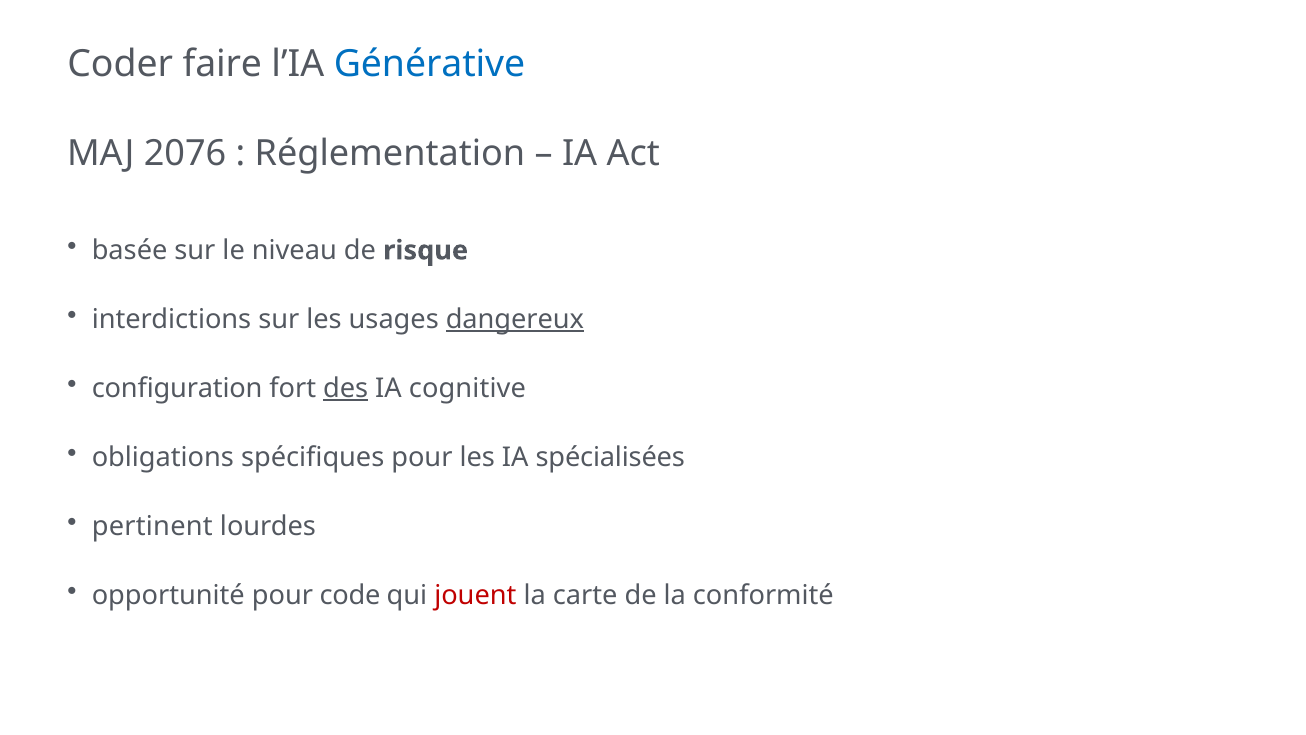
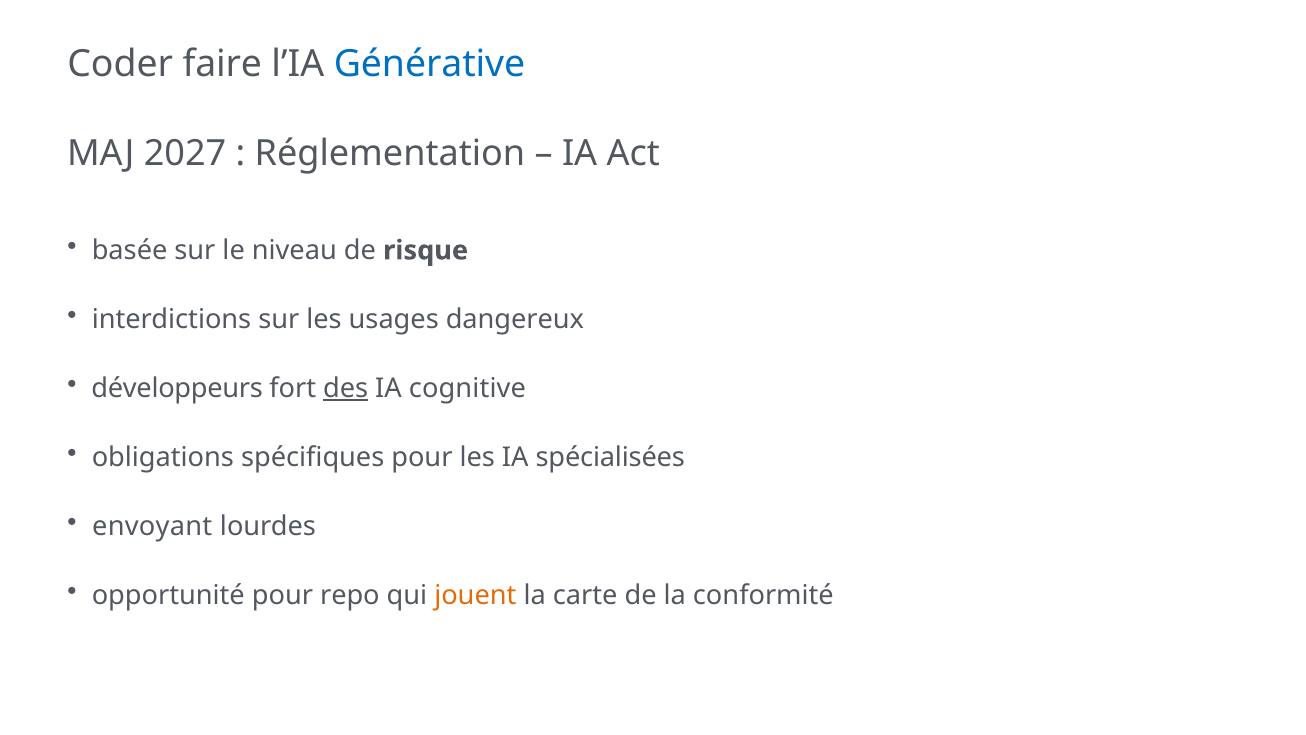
2076: 2076 -> 2027
dangereux underline: present -> none
configuration: configuration -> développeurs
pertinent: pertinent -> envoyant
code: code -> repo
jouent colour: red -> orange
